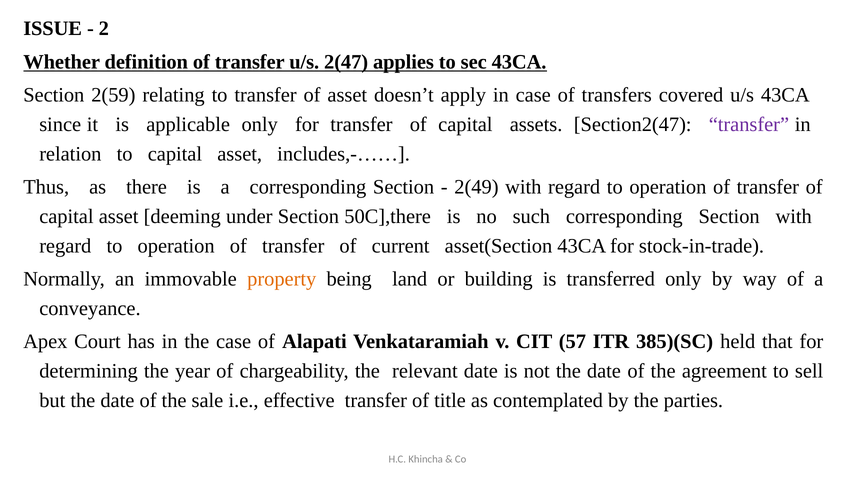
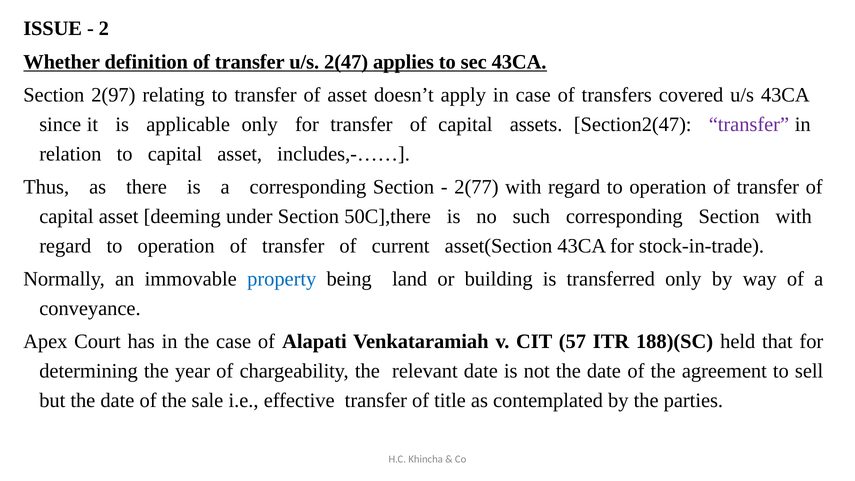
2(59: 2(59 -> 2(97
2(49: 2(49 -> 2(77
property colour: orange -> blue
385)(SC: 385)(SC -> 188)(SC
